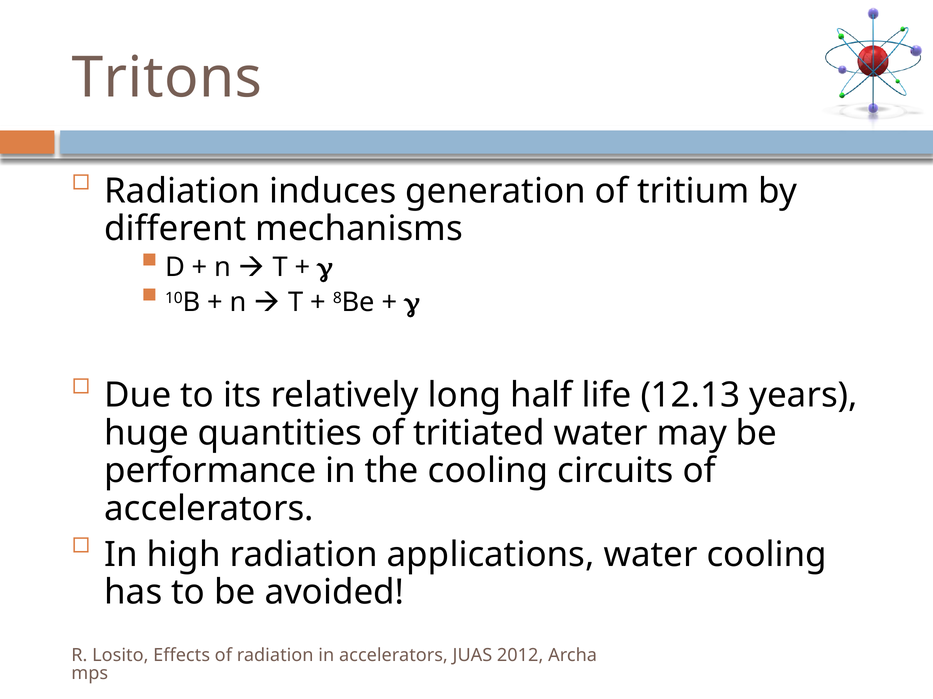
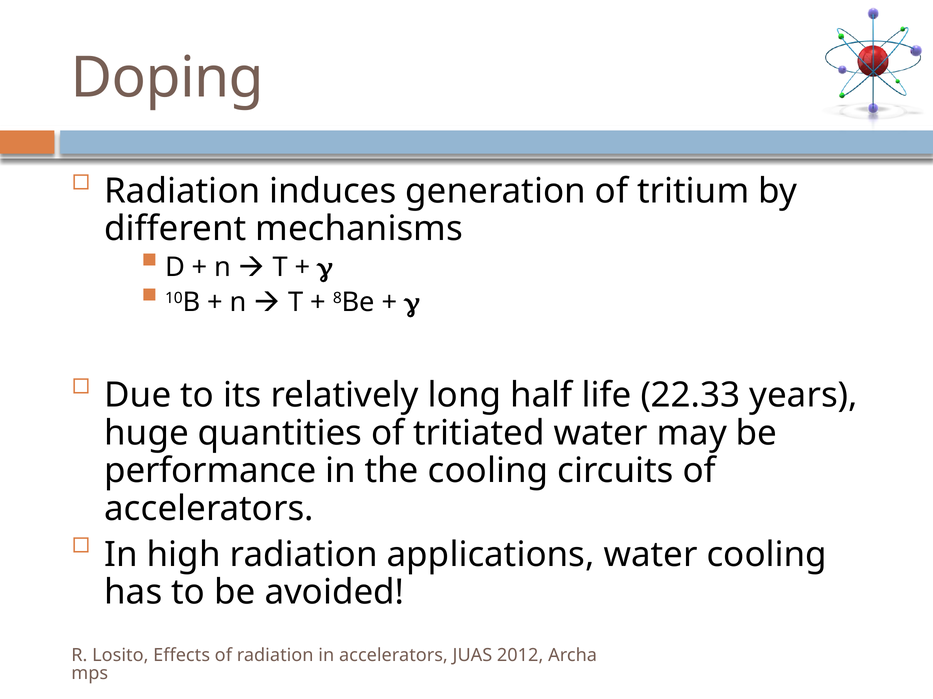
Tritons: Tritons -> Doping
12.13: 12.13 -> 22.33
